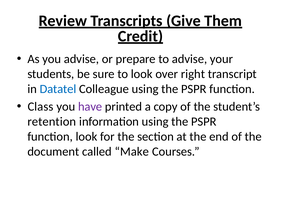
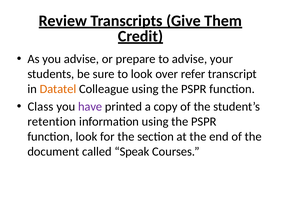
right: right -> refer
Datatel colour: blue -> orange
Make: Make -> Speak
